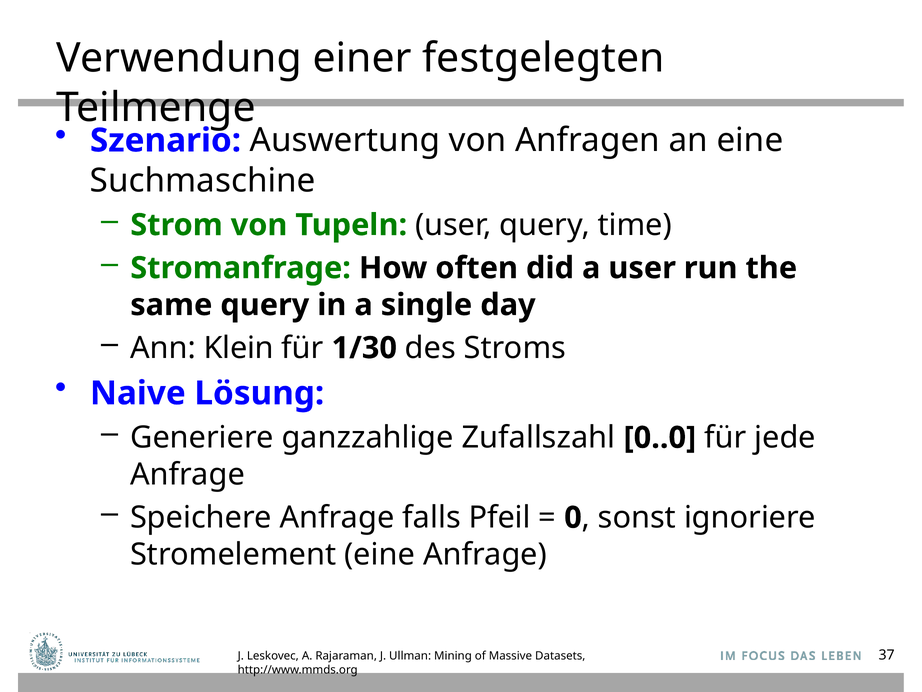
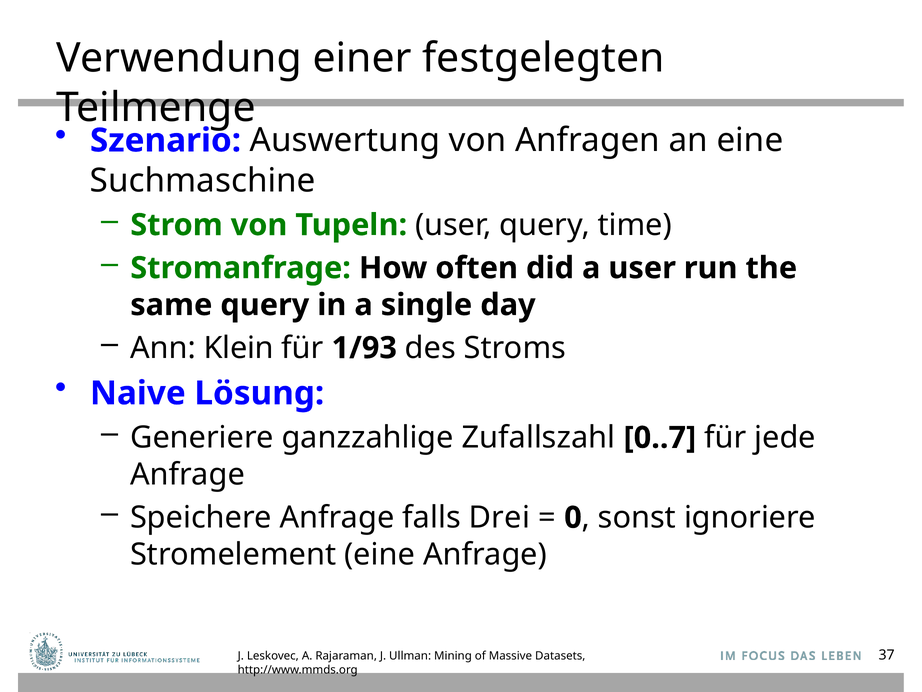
1/30: 1/30 -> 1/93
0..0: 0..0 -> 0..7
Pfeil: Pfeil -> Drei
